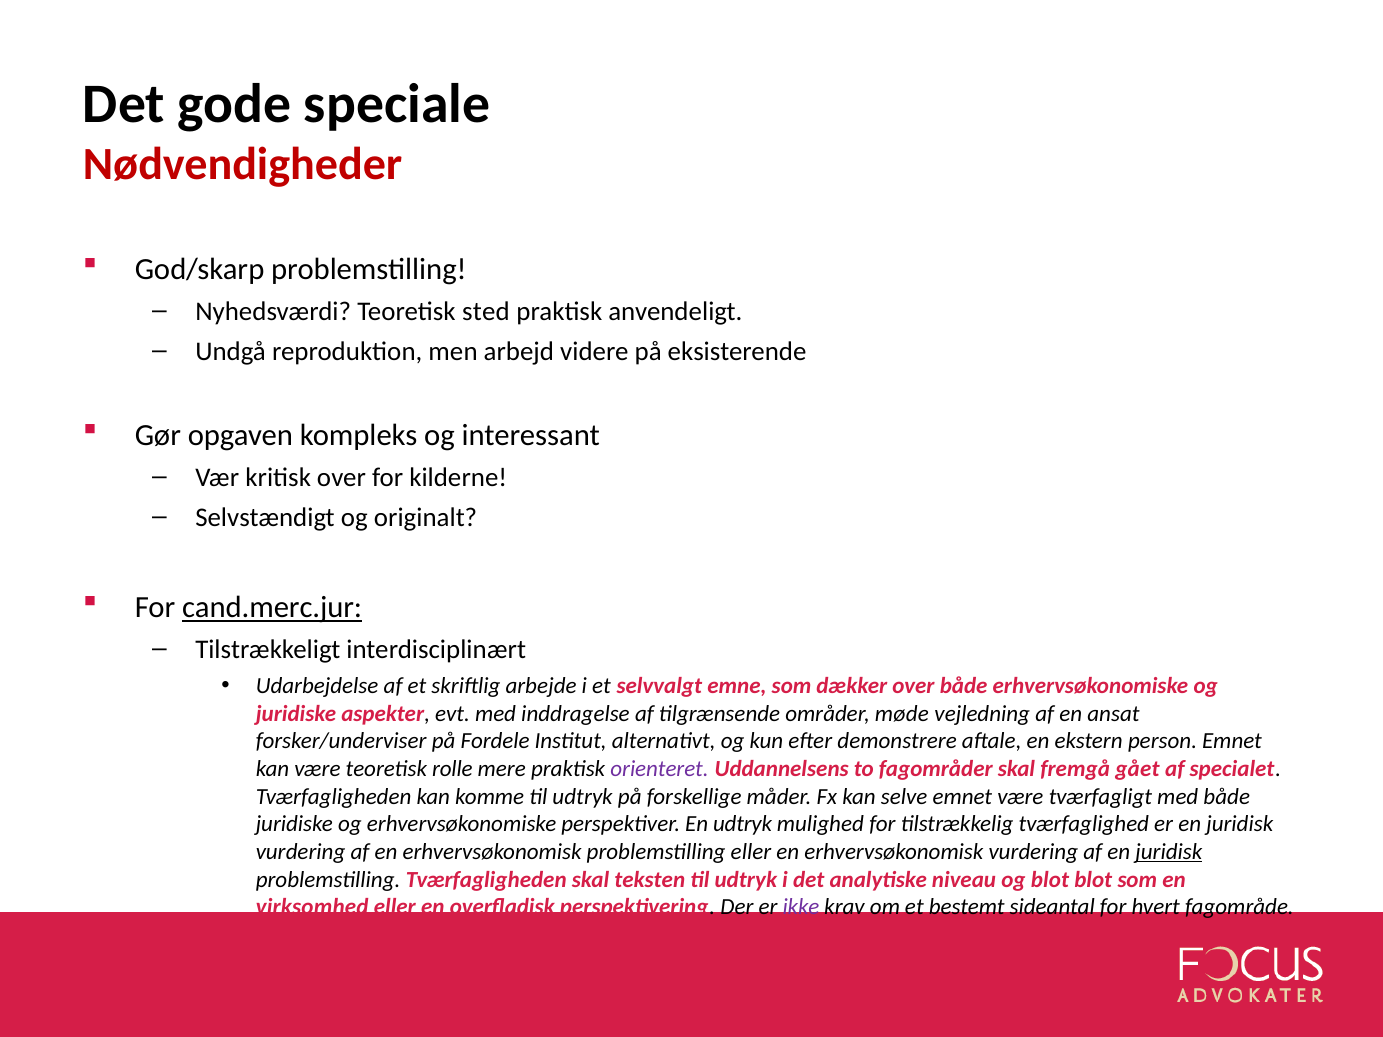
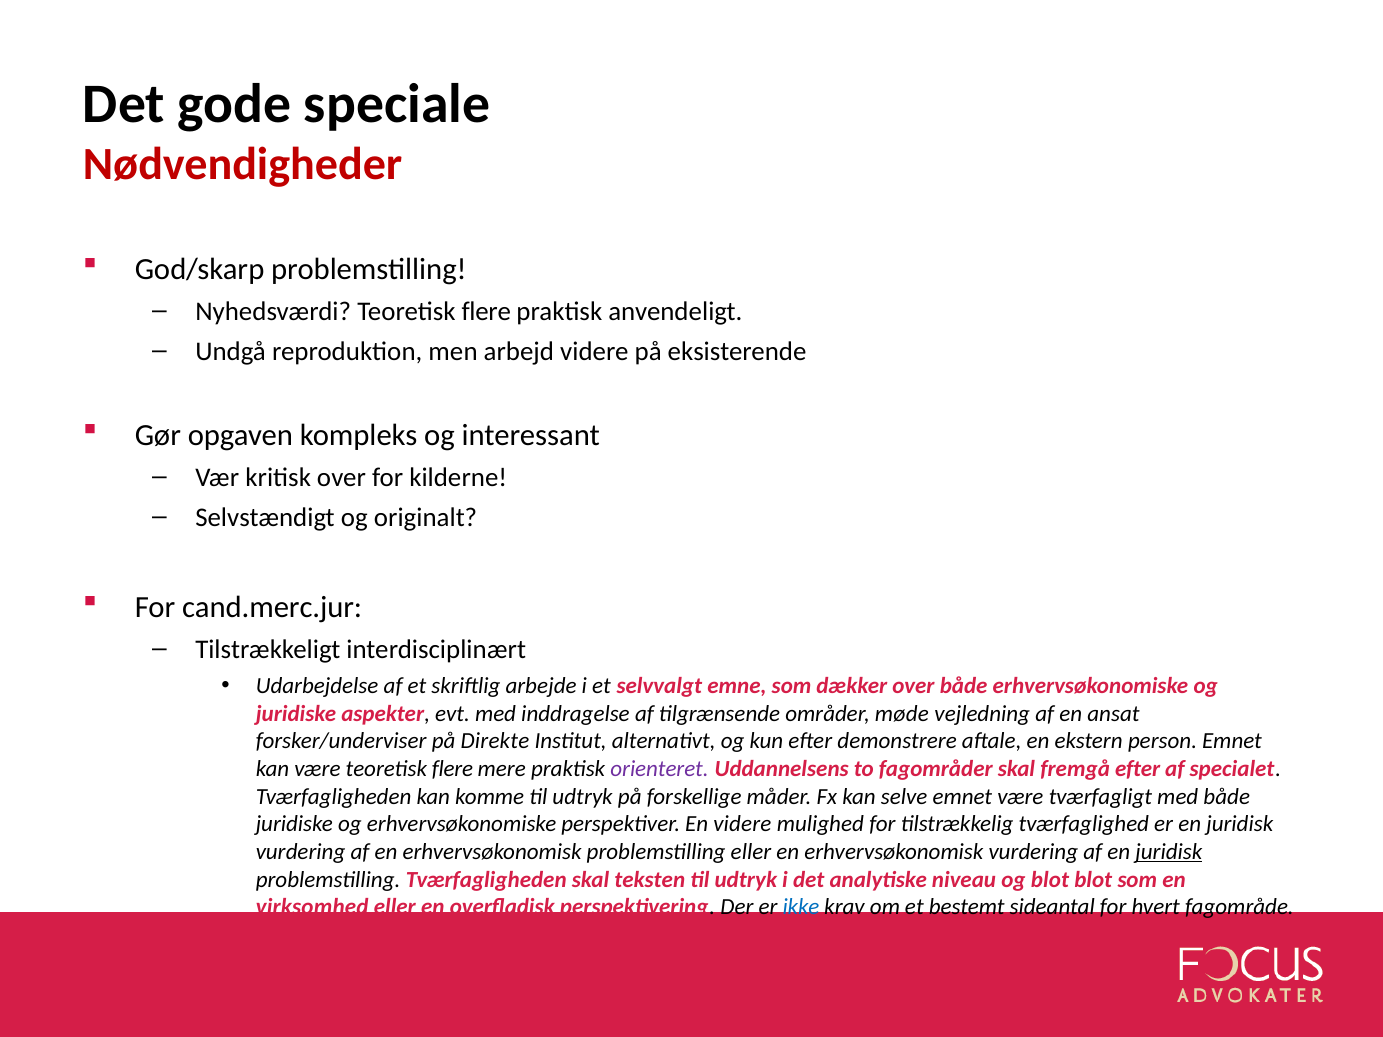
Nyhedsværdi Teoretisk sted: sted -> flere
cand.merc.jur underline: present -> none
Fordele: Fordele -> Direkte
være teoretisk rolle: rolle -> flere
fremgå gået: gået -> efter
En udtryk: udtryk -> videre
ikke colour: purple -> blue
